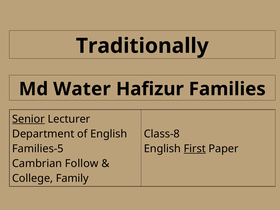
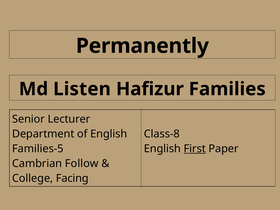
Traditionally: Traditionally -> Permanently
Water: Water -> Listen
Senior underline: present -> none
Family: Family -> Facing
